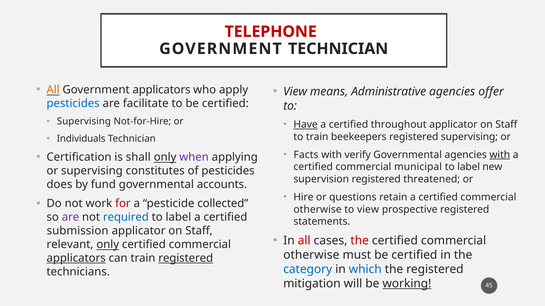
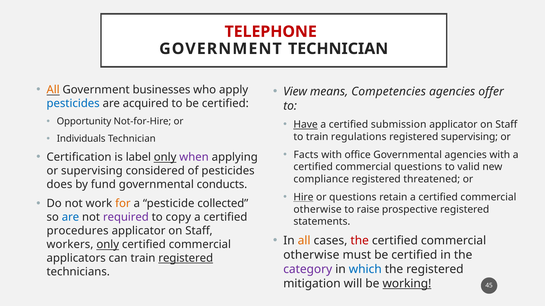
Government applicators: applicators -> businesses
Administrative: Administrative -> Competencies
facilitate: facilitate -> acquired
Supervising at (84, 122): Supervising -> Opportunity
throughout: throughout -> submission
beekeepers: beekeepers -> regulations
verify: verify -> office
with at (500, 155) underline: present -> none
shall: shall -> label
commercial municipal: municipal -> questions
label at (469, 167): label -> valid
constitutes: constitutes -> considered
supervision: supervision -> compliance
accounts: accounts -> conducts
Hire underline: none -> present
for colour: red -> orange
to view: view -> raise
are at (70, 218) colour: purple -> blue
required colour: blue -> purple
label at (178, 218): label -> copy
submission: submission -> procedures
all at (304, 241) colour: red -> orange
relevant: relevant -> workers
applicators at (76, 258) underline: present -> none
category colour: blue -> purple
